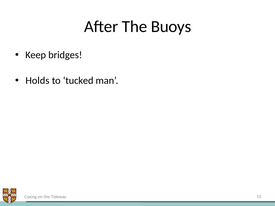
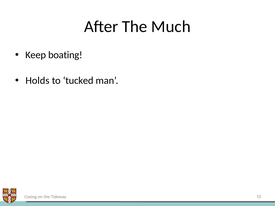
Buoys: Buoys -> Much
bridges: bridges -> boating
